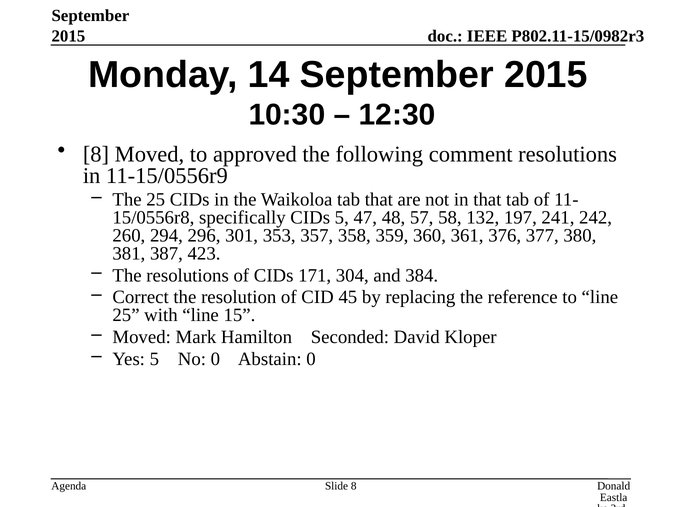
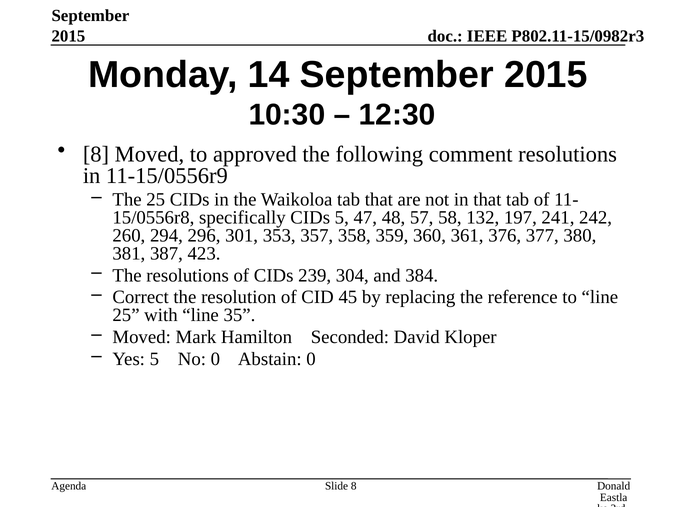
171: 171 -> 239
15: 15 -> 35
